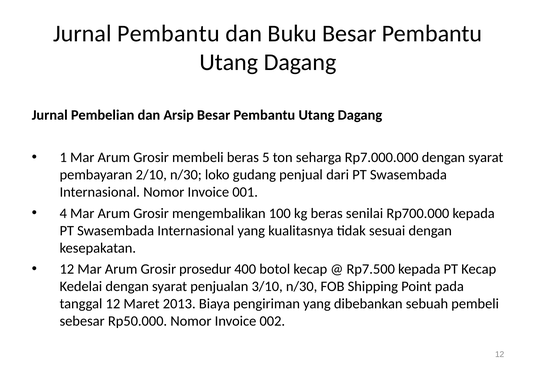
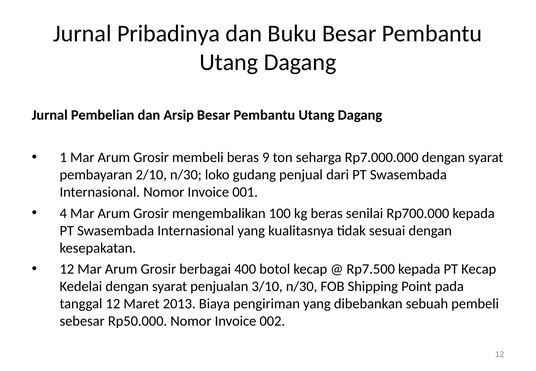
Jurnal Pembantu: Pembantu -> Pribadinya
5: 5 -> 9
prosedur: prosedur -> berbagai
